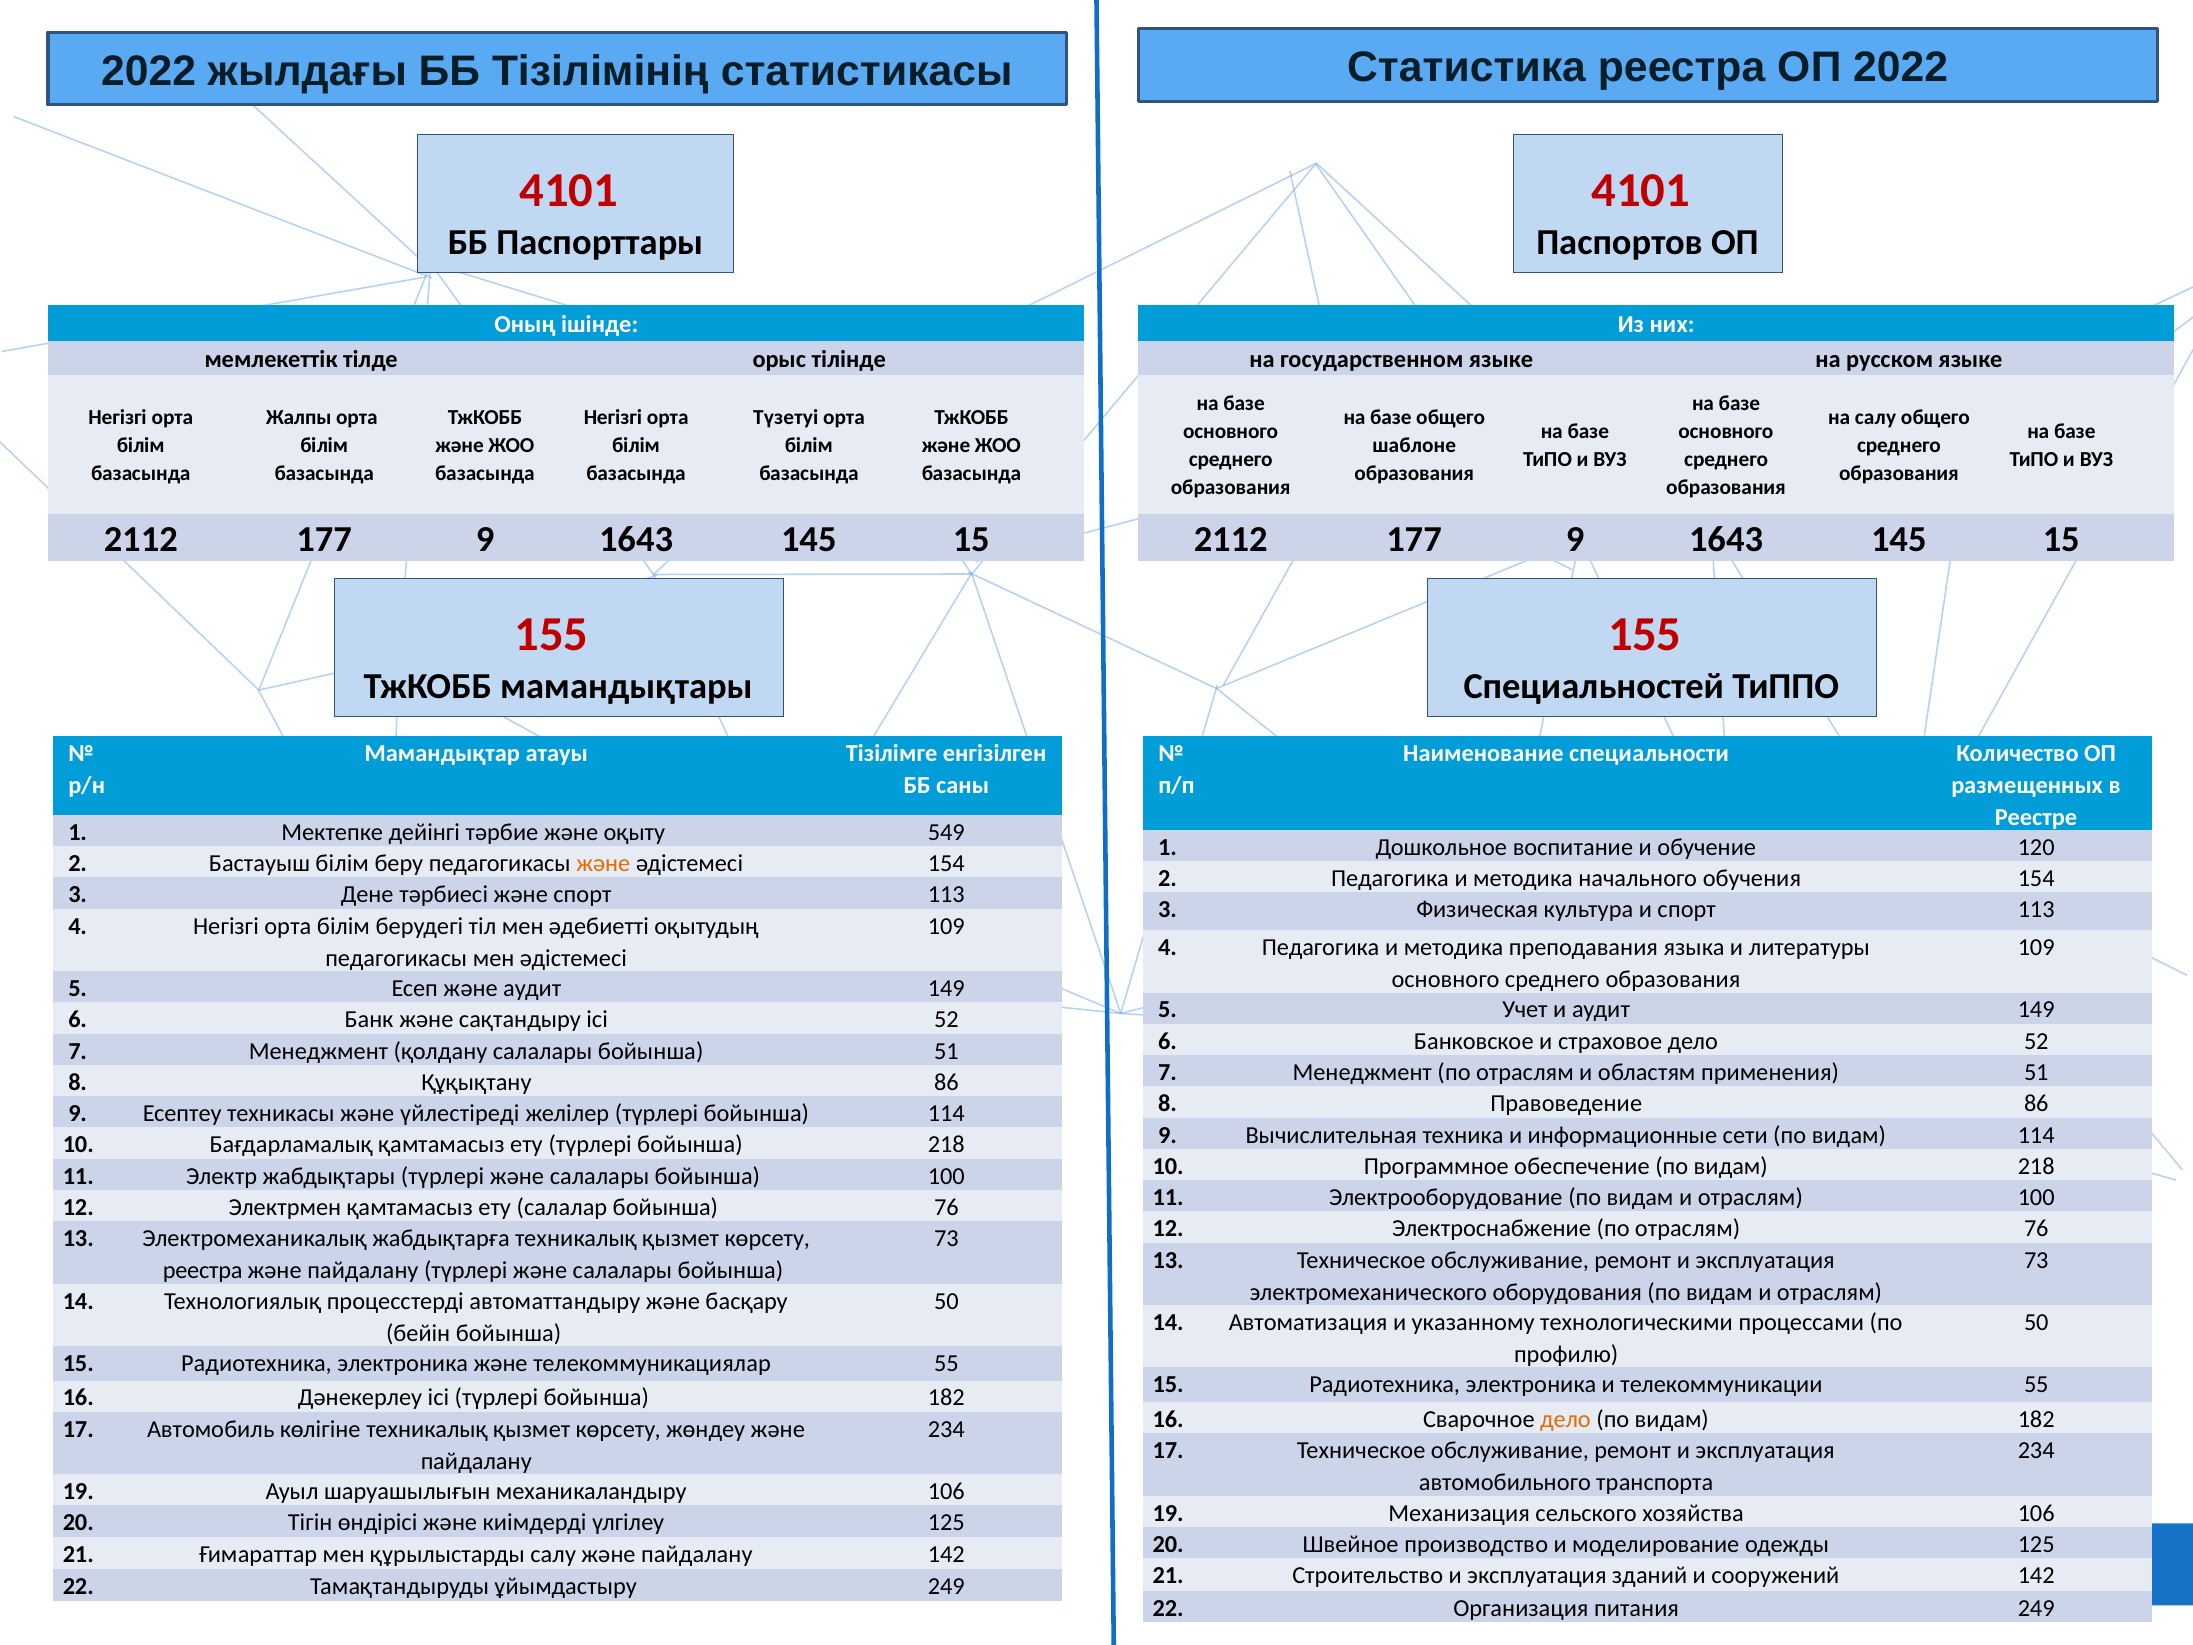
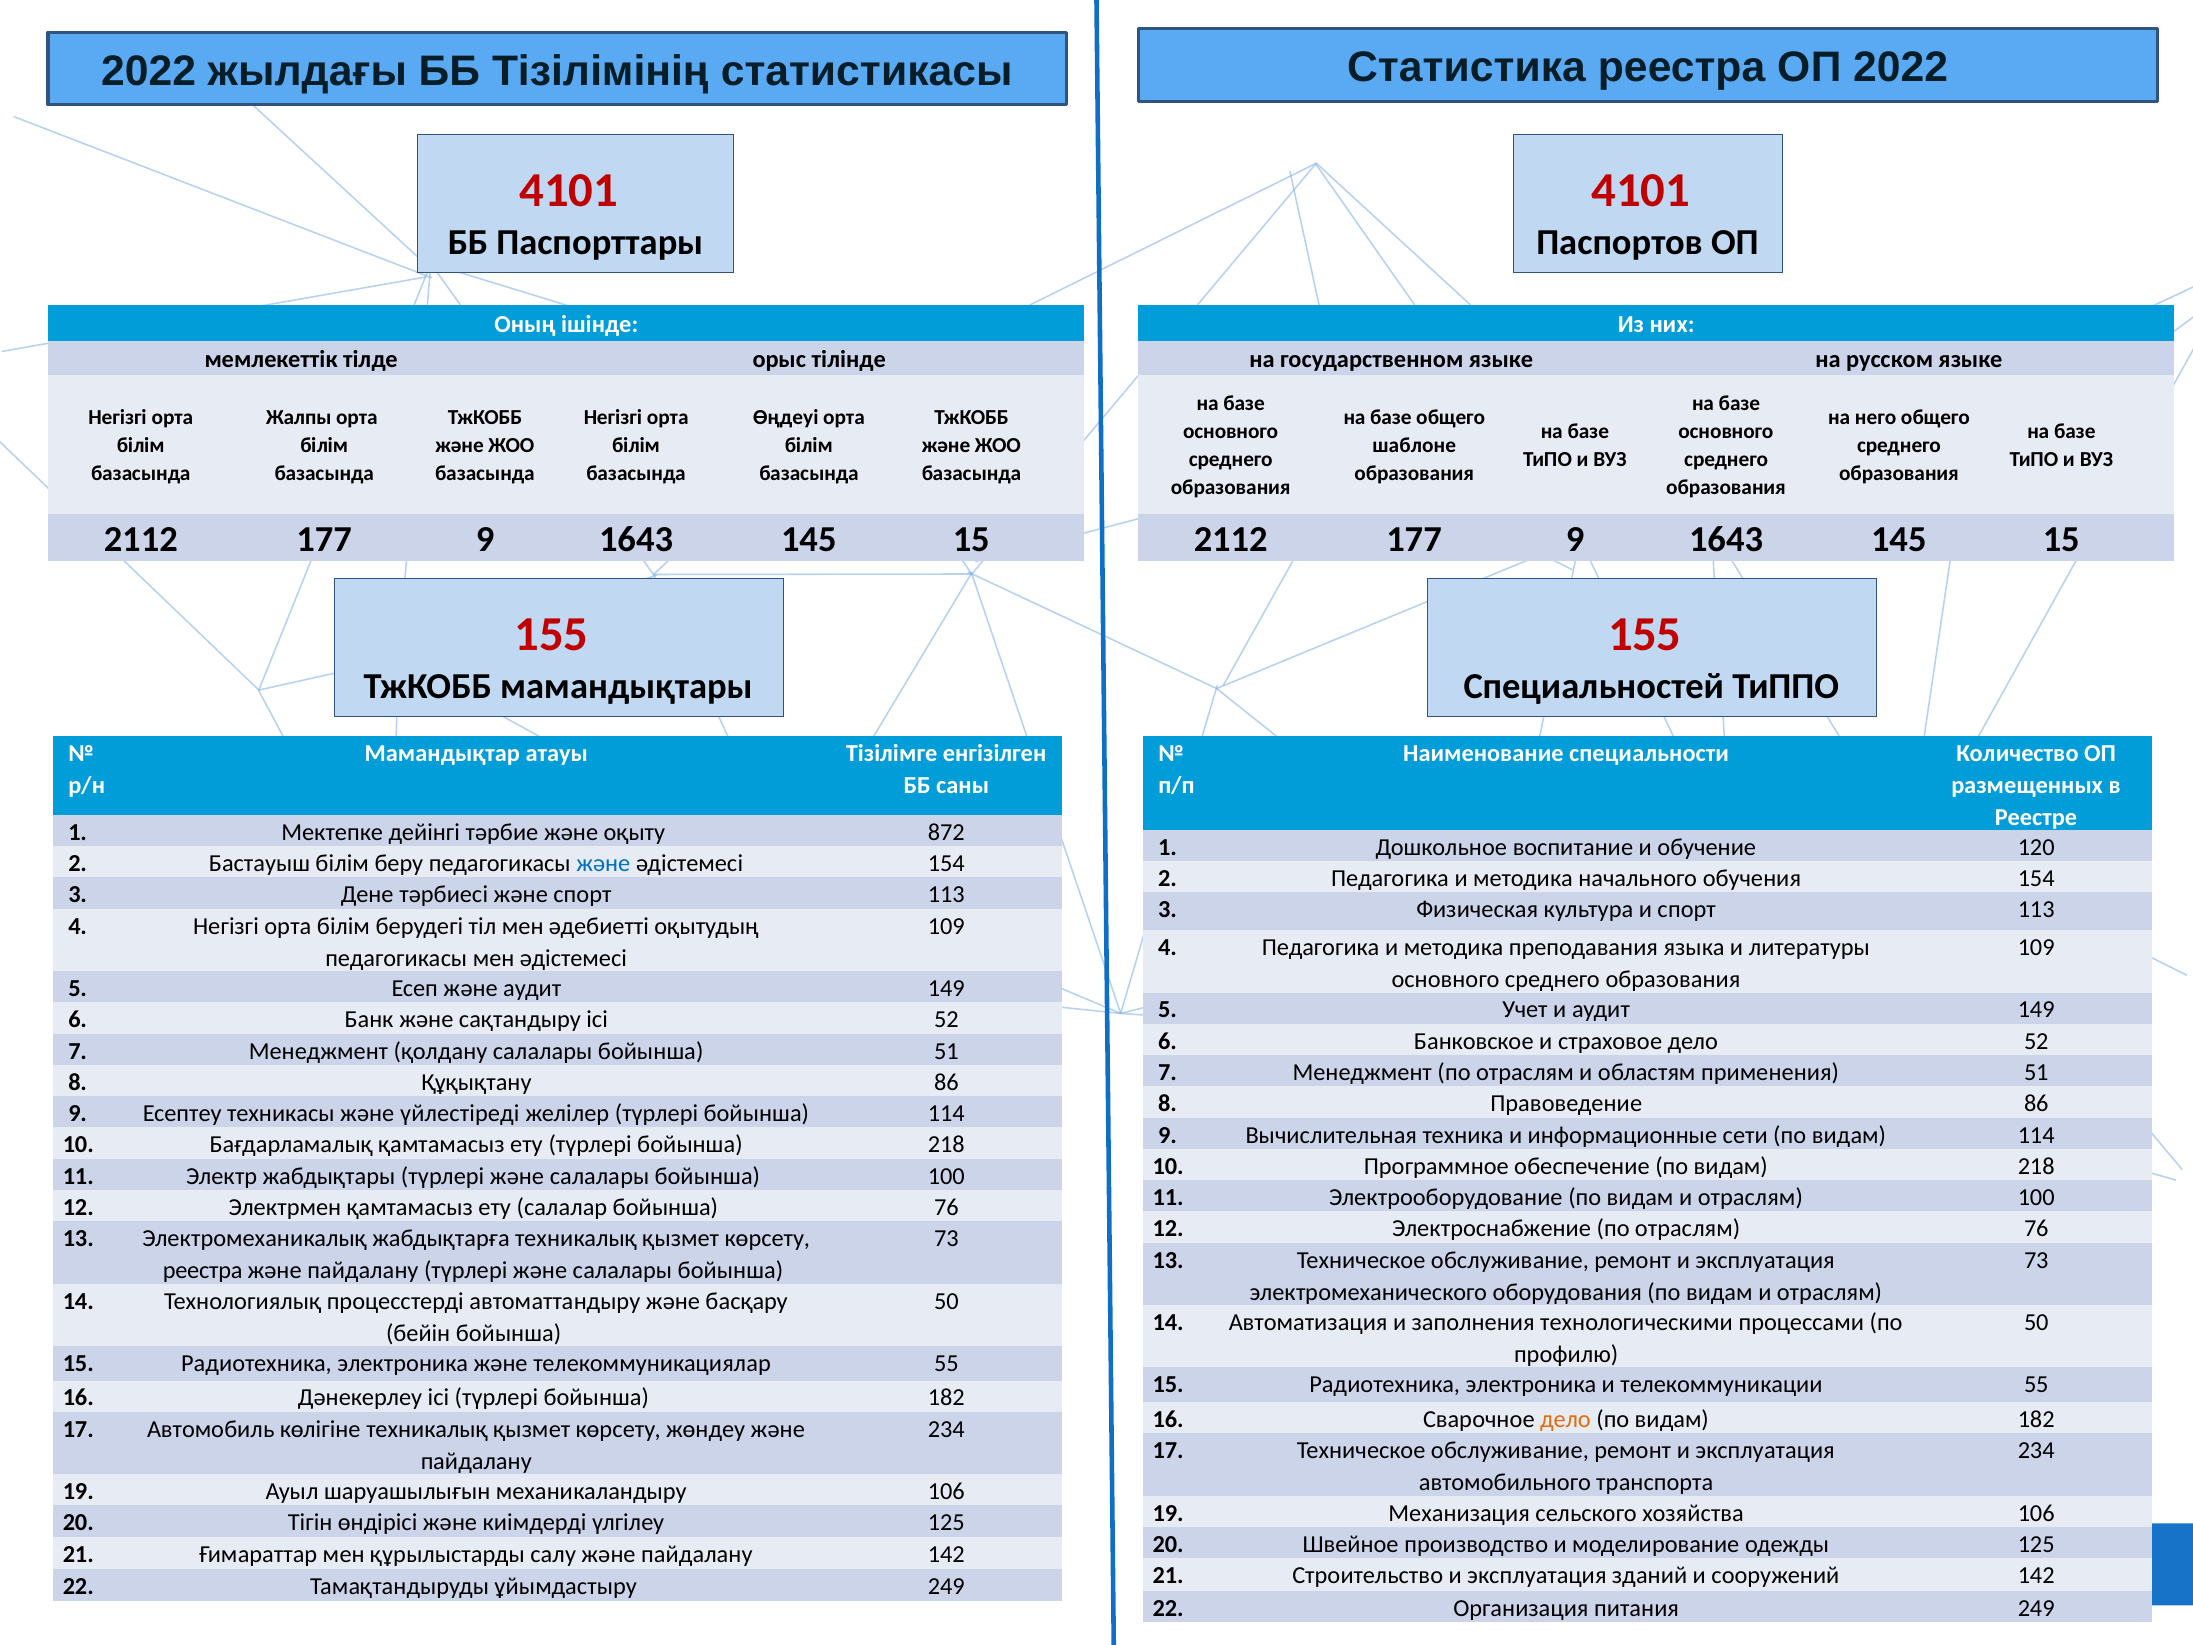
Түзетуі: Түзетуі -> Өңдеуі
на салу: салу -> него
549: 549 -> 872
және at (603, 863) colour: orange -> blue
указанному: указанному -> заполнения
